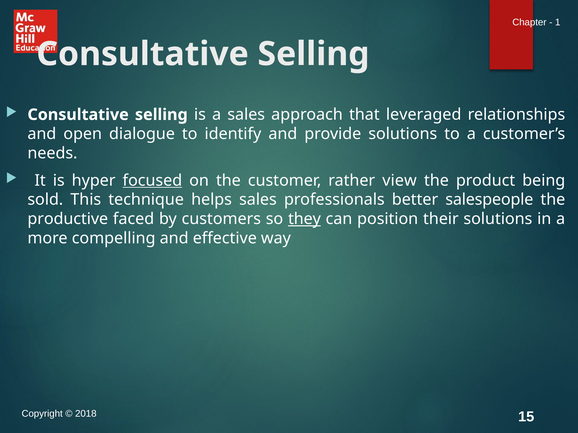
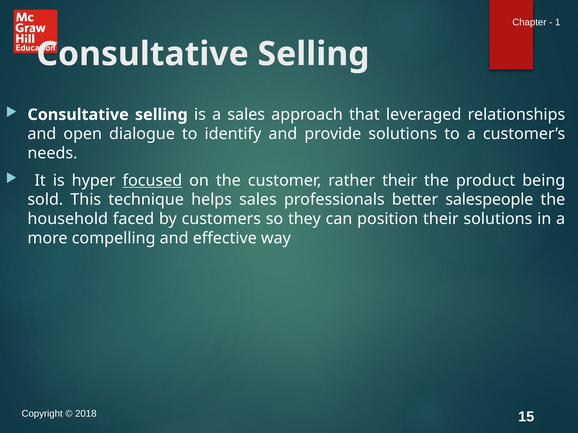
rather view: view -> their
productive: productive -> household
they underline: present -> none
